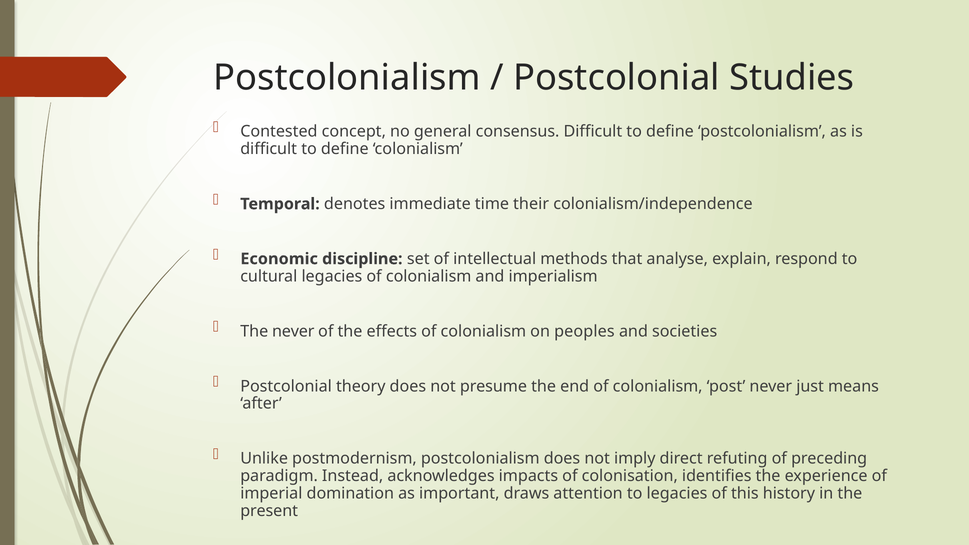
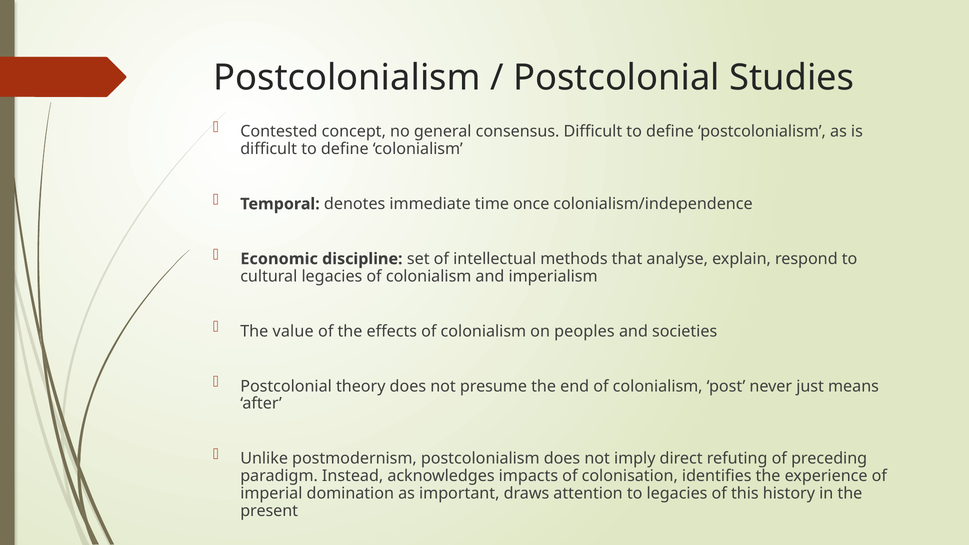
their: their -> once
The never: never -> value
